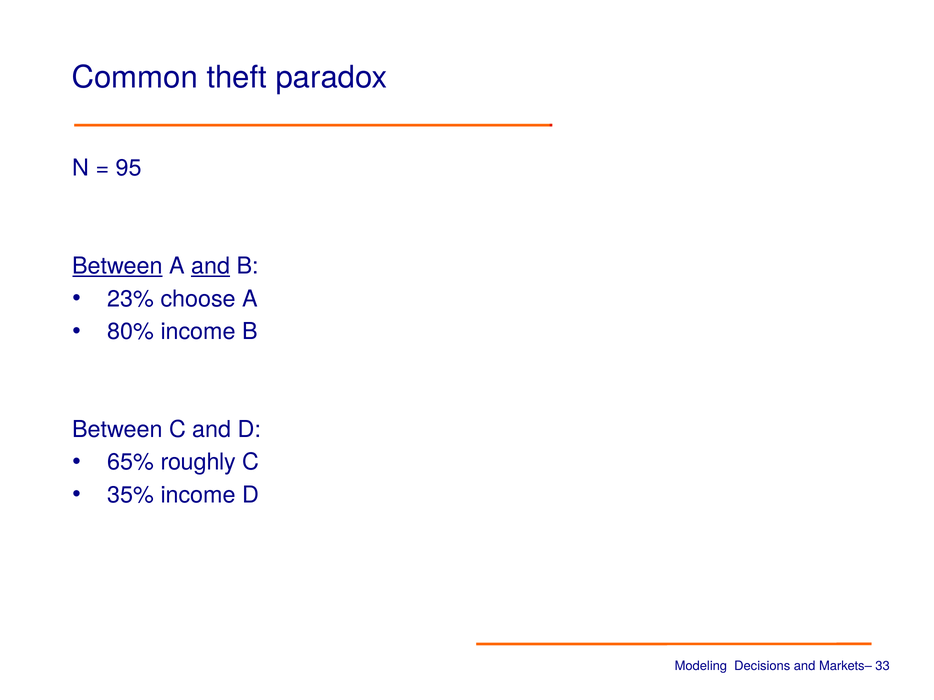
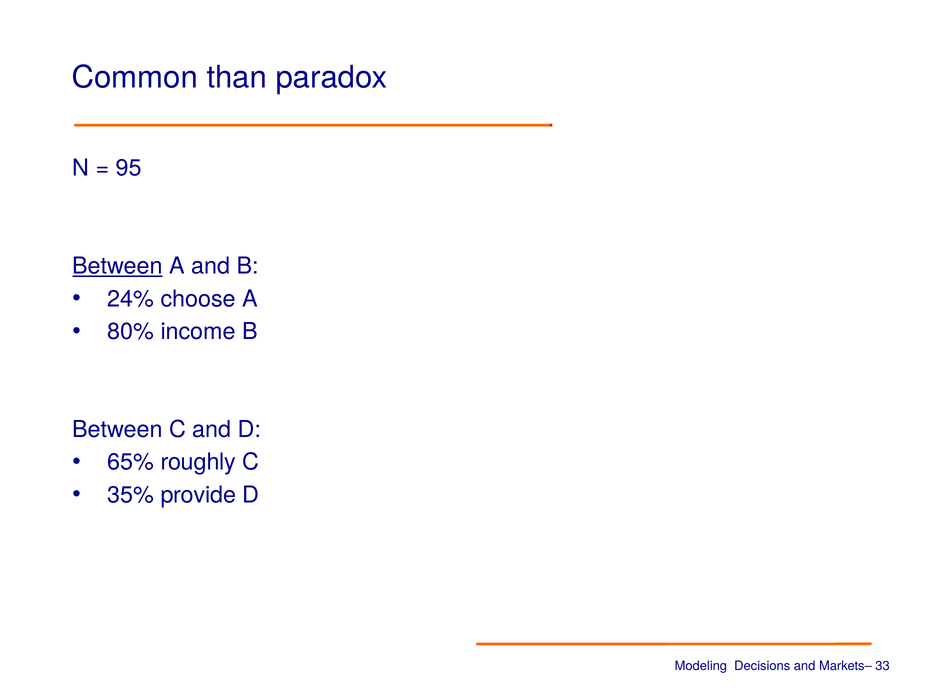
theft: theft -> than
and at (211, 266) underline: present -> none
23%: 23% -> 24%
35% income: income -> provide
